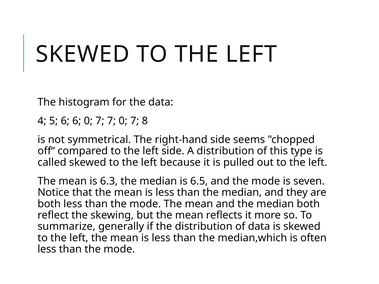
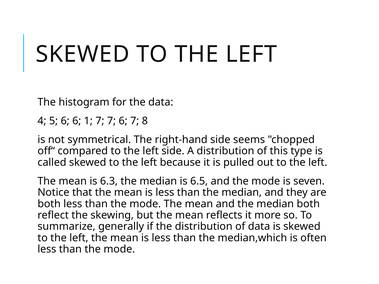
6 0: 0 -> 1
7 0: 0 -> 6
